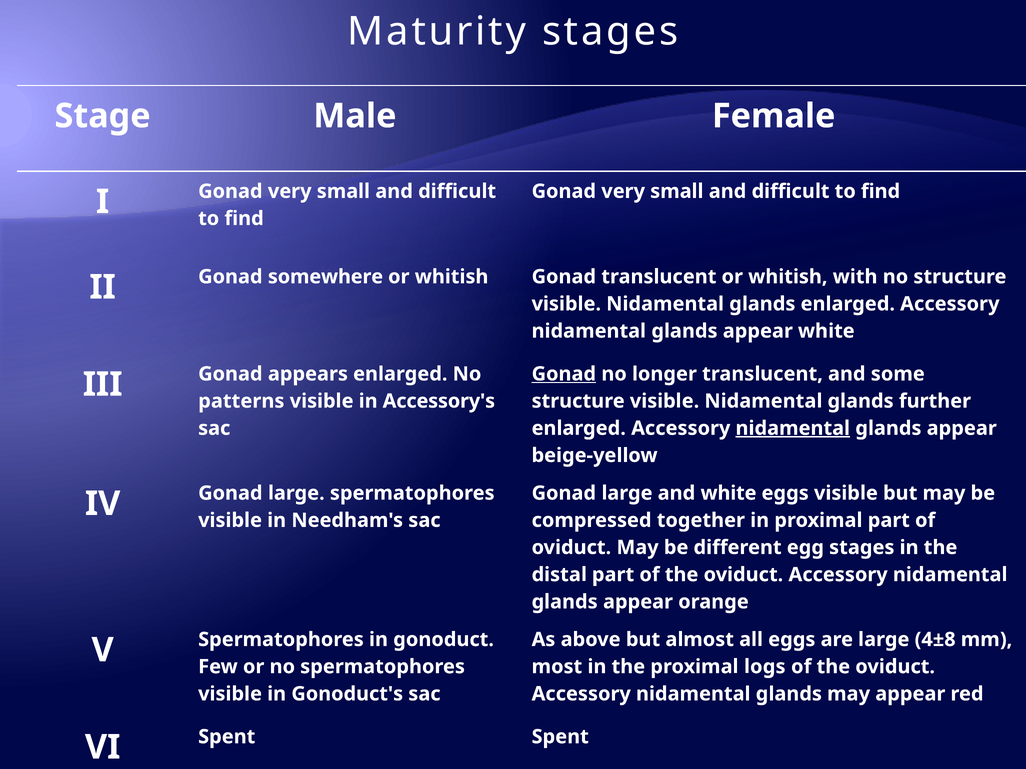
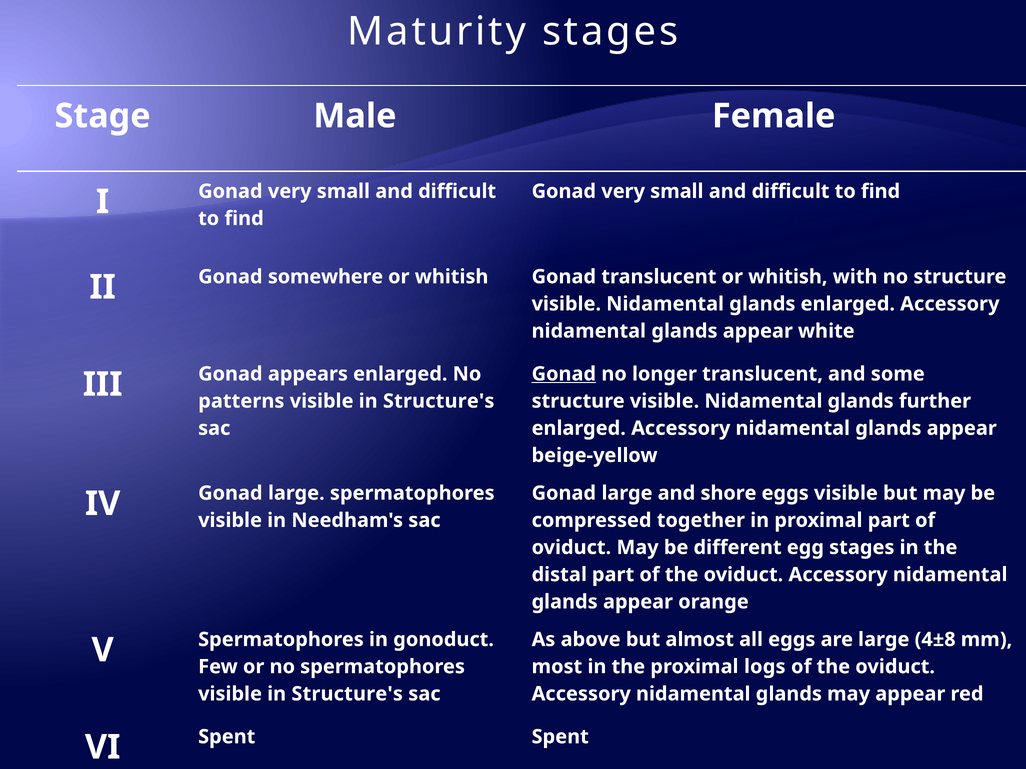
Accessory's at (439, 401): Accessory's -> Structure's
nidamental at (793, 429) underline: present -> none
and white: white -> shore
Gonoduct's at (347, 694): Gonoduct's -> Structure's
